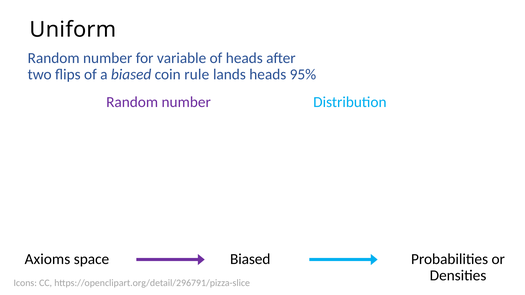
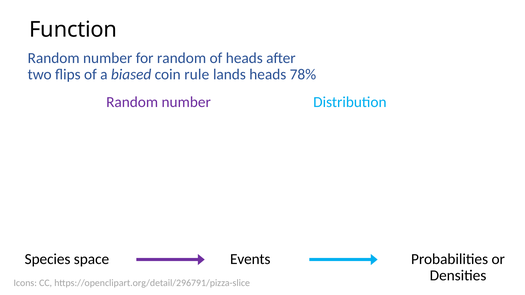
Uniform: Uniform -> Function
for variable: variable -> random
95%: 95% -> 78%
Axioms: Axioms -> Species
space Biased: Biased -> Events
